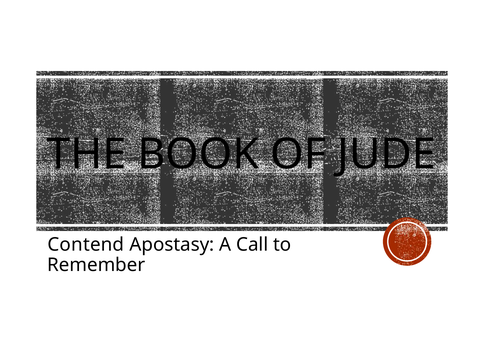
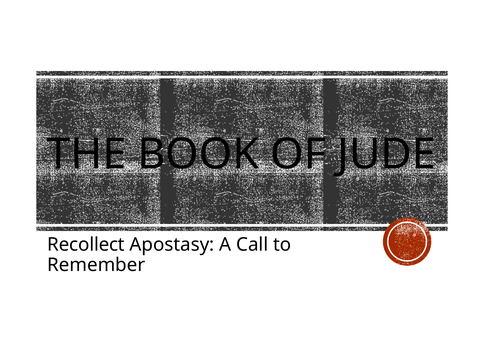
Contend: Contend -> Recollect
